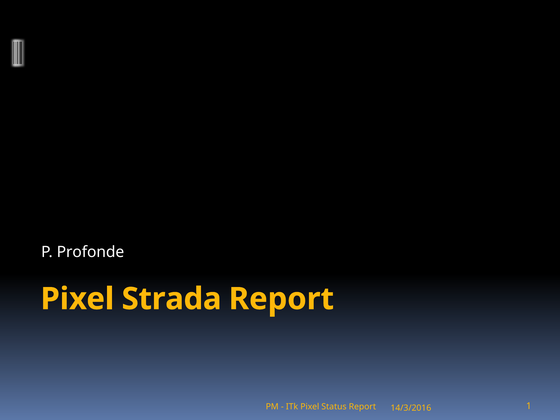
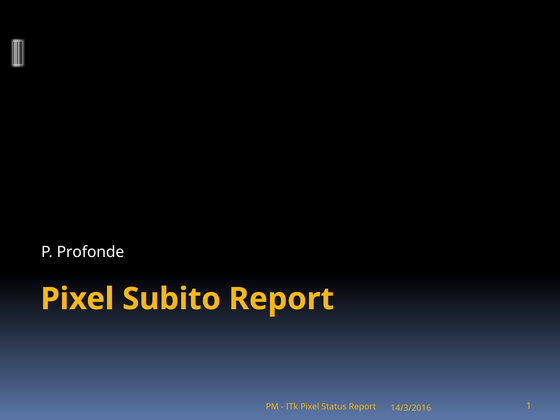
Strada: Strada -> Subito
